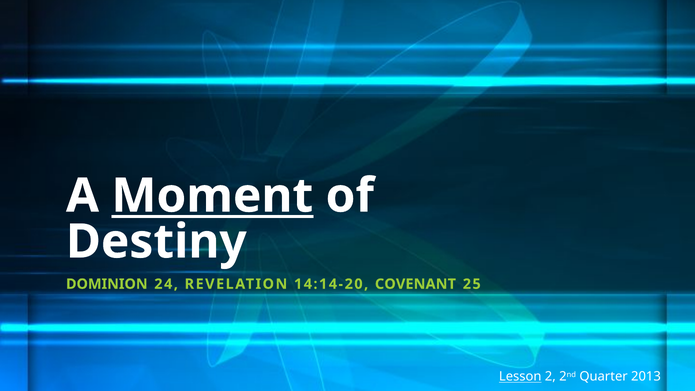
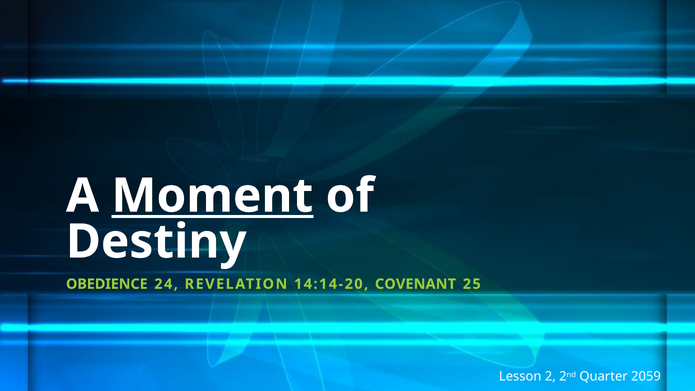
DOMINION: DOMINION -> OBEDIENCE
Lesson underline: present -> none
2013: 2013 -> 2059
